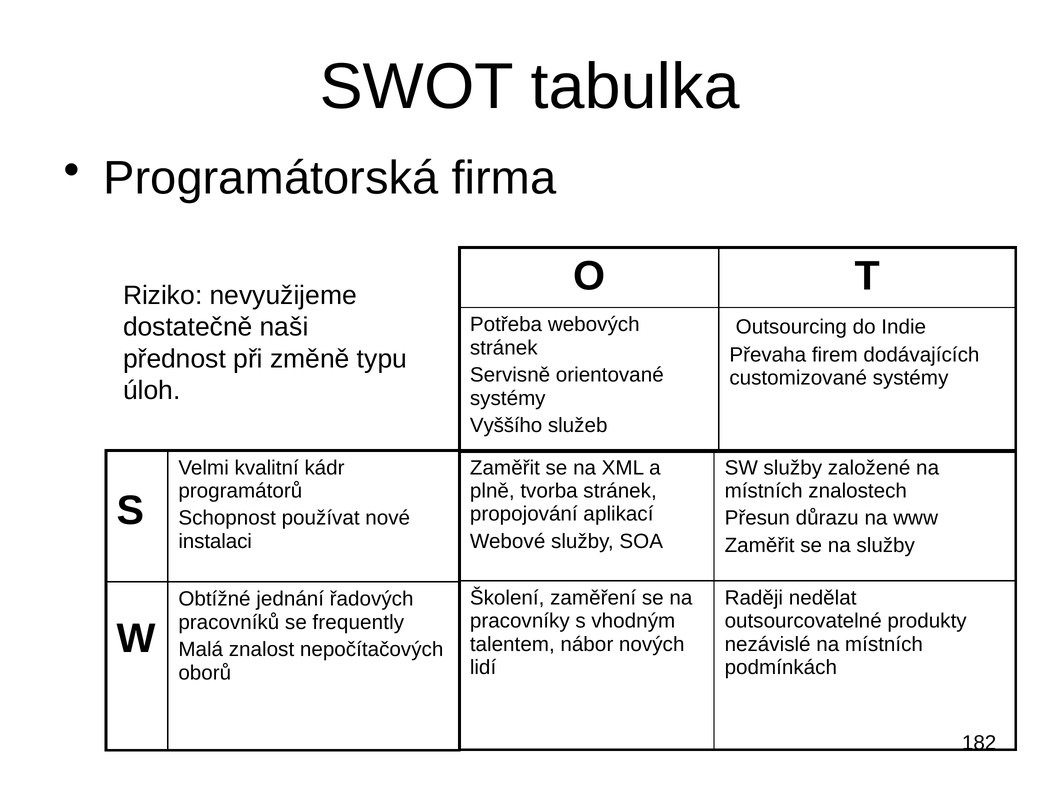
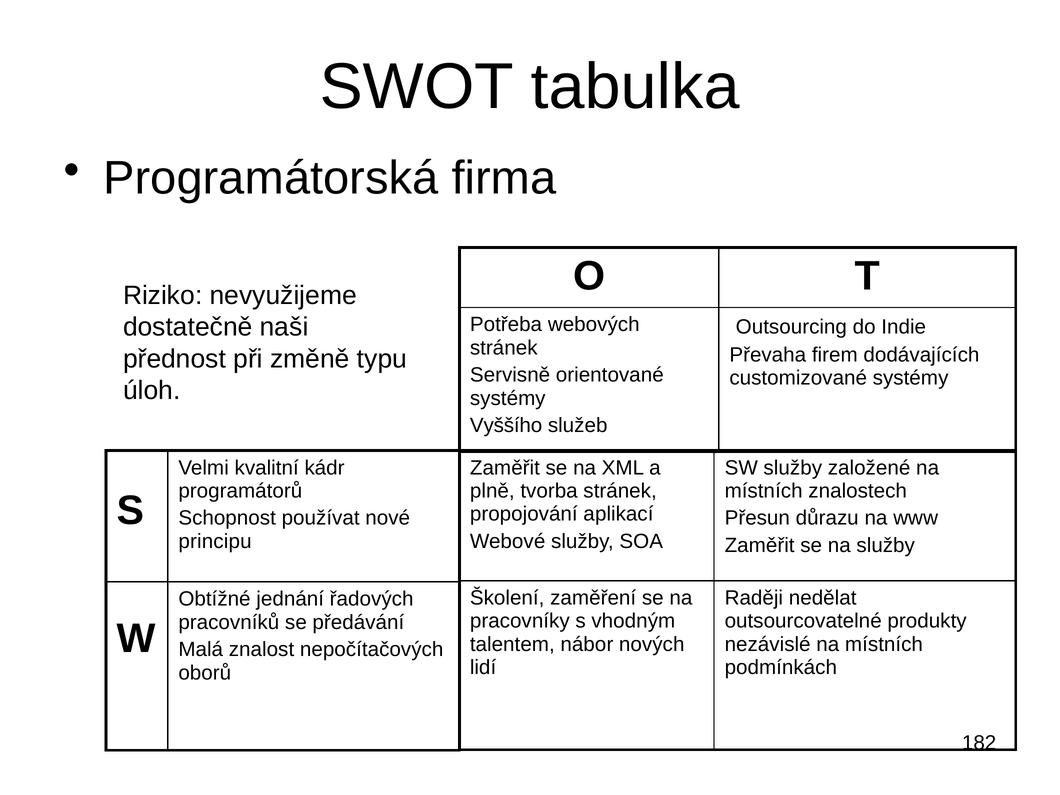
instalaci: instalaci -> principu
frequently: frequently -> předávání
